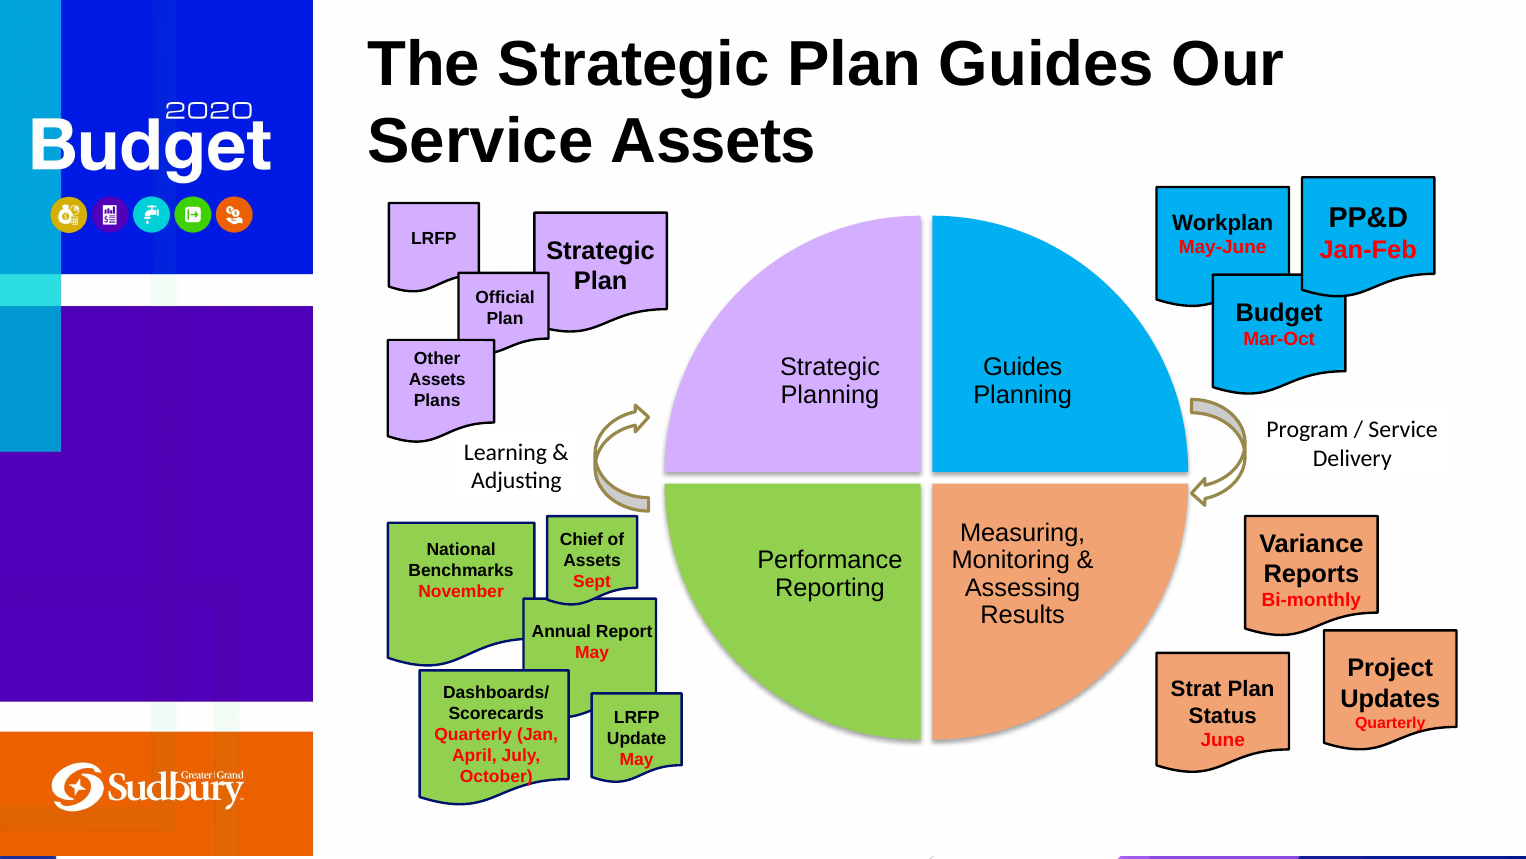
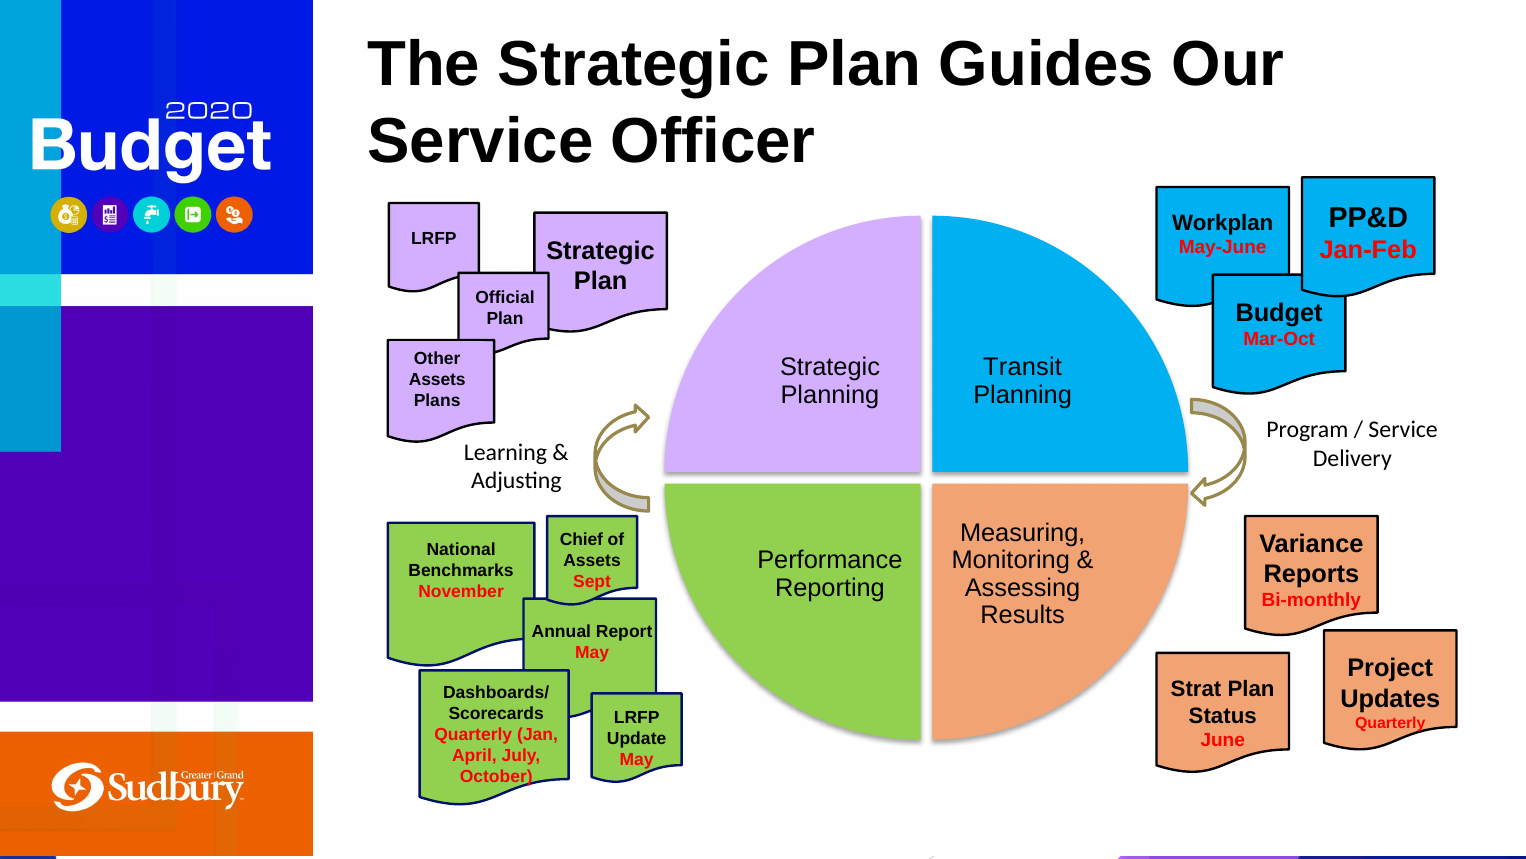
Service Assets: Assets -> Officer
Guides at (1023, 367): Guides -> Transit
